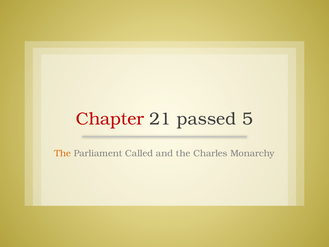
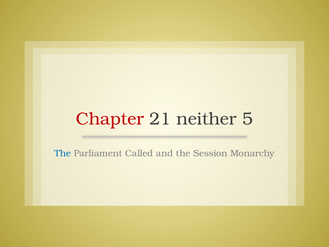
passed: passed -> neither
The at (63, 153) colour: orange -> blue
Charles: Charles -> Session
